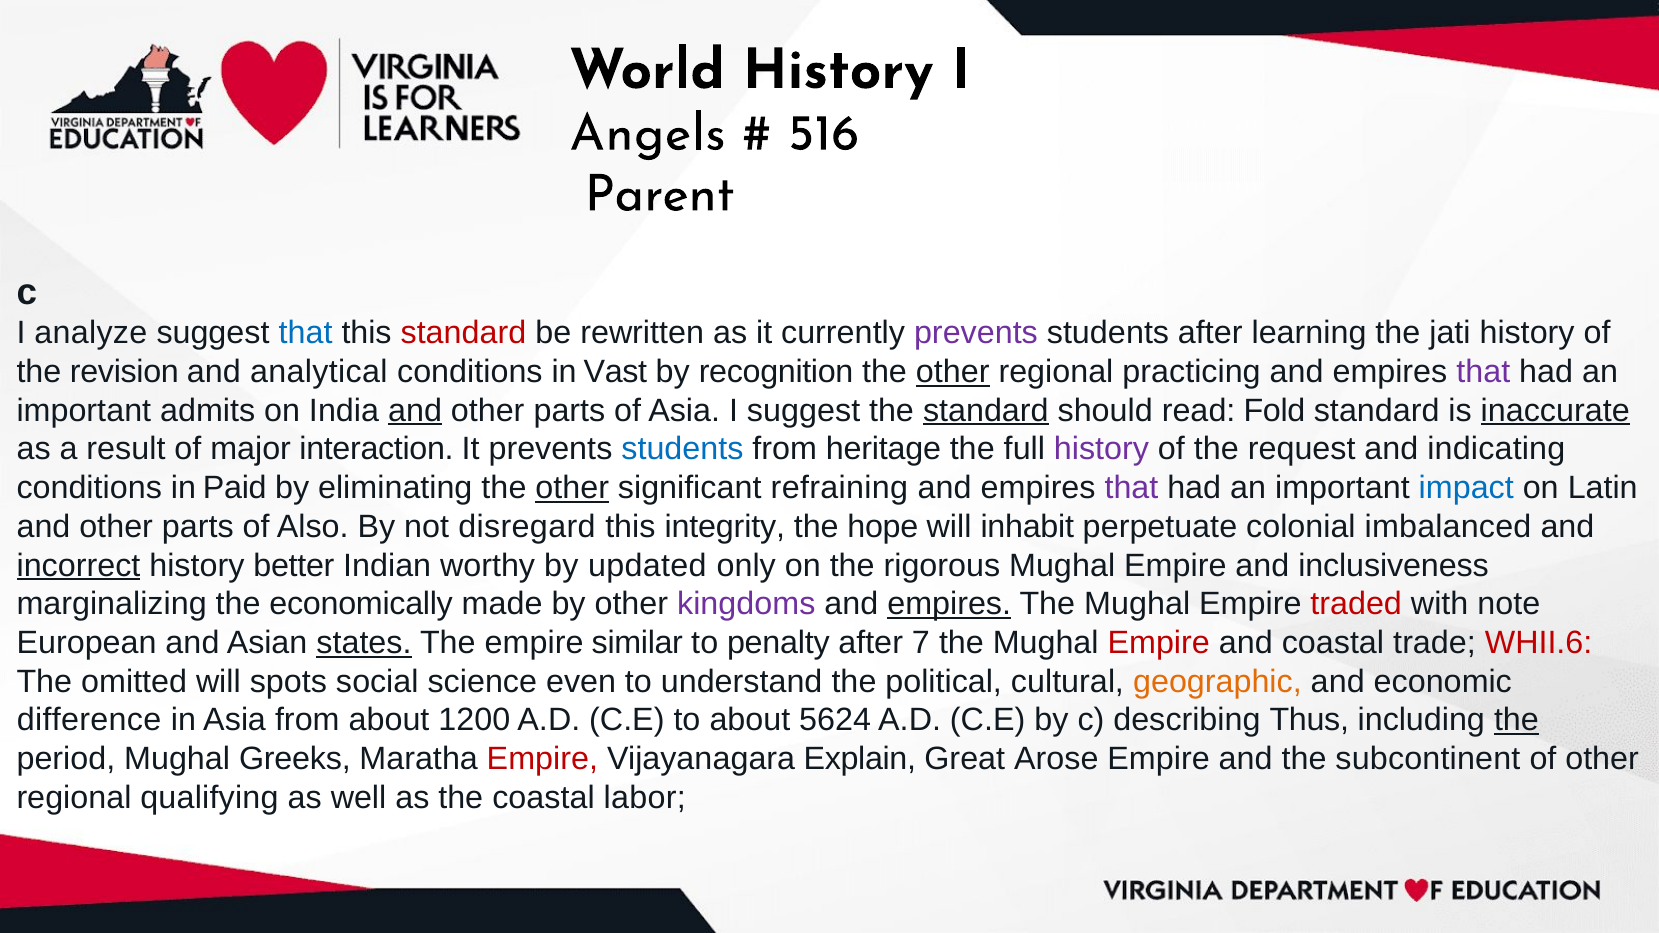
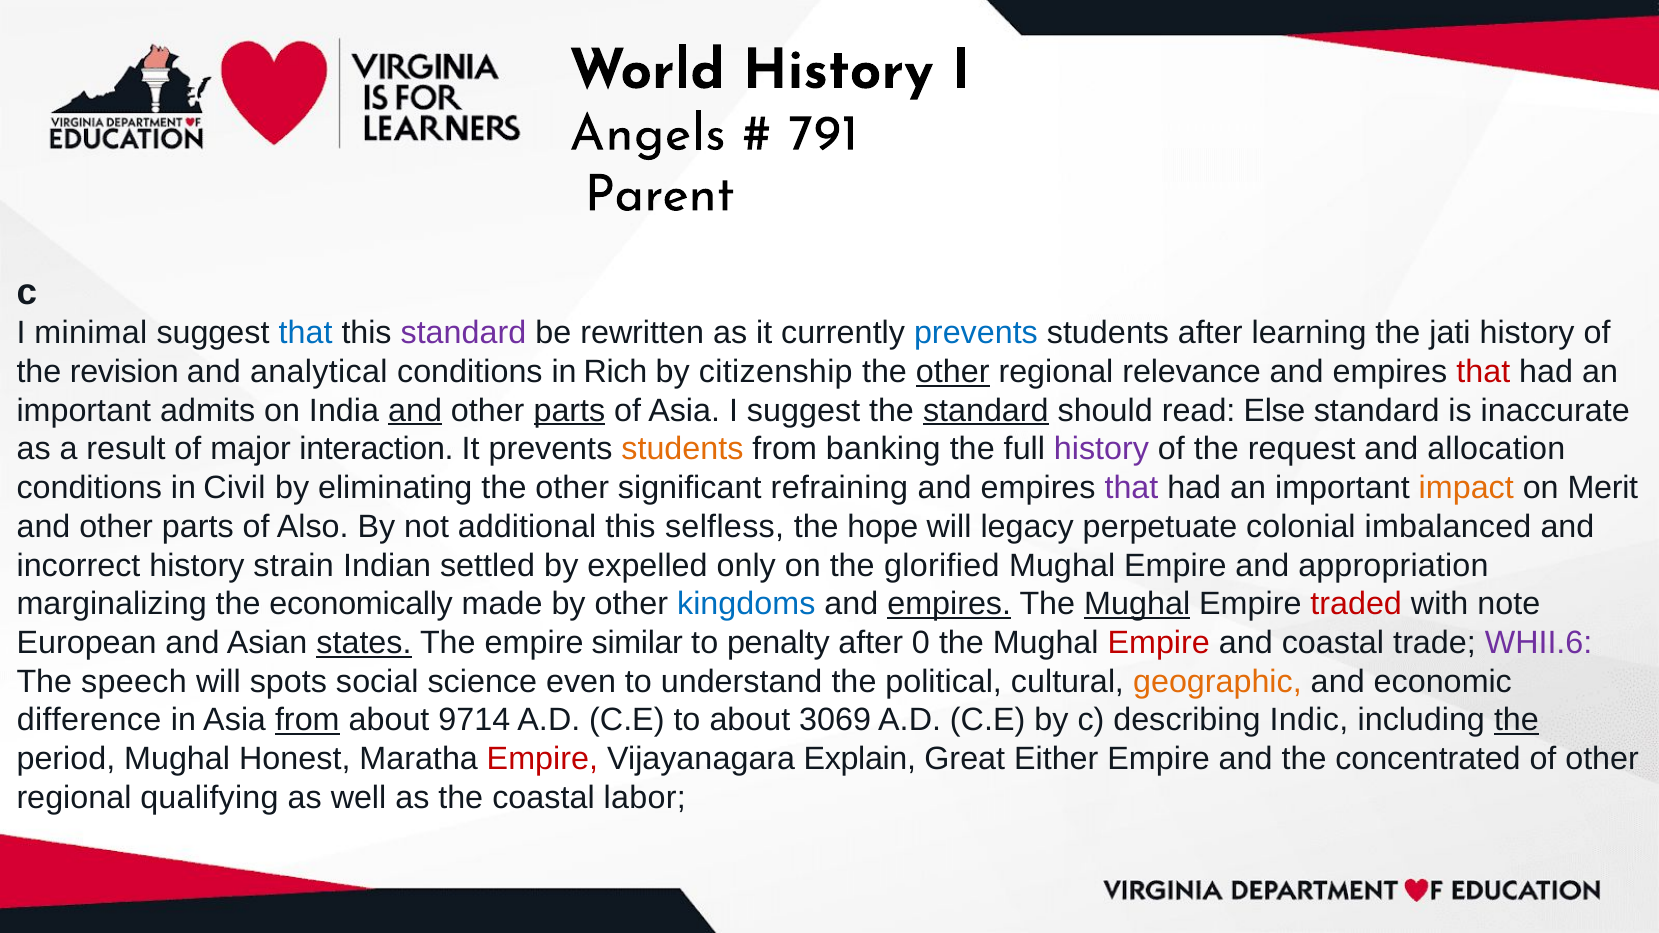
516: 516 -> 791
analyze: analyze -> minimal
standard at (463, 333) colour: red -> purple
prevents at (976, 333) colour: purple -> blue
Vast: Vast -> Rich
recognition: recognition -> citizenship
practicing: practicing -> relevance
that at (1483, 372) colour: purple -> red
parts at (569, 411) underline: none -> present
Fold: Fold -> Else
inaccurate underline: present -> none
students at (682, 449) colour: blue -> orange
heritage: heritage -> banking
indicating: indicating -> allocation
Paid: Paid -> Civil
other at (572, 488) underline: present -> none
impact colour: blue -> orange
Latin: Latin -> Merit
disregard: disregard -> additional
integrity: integrity -> selfless
inhabit: inhabit -> legacy
incorrect underline: present -> none
better: better -> strain
worthy: worthy -> settled
updated: updated -> expelled
rigorous: rigorous -> glorified
inclusiveness: inclusiveness -> appropriation
kingdoms colour: purple -> blue
Mughal at (1137, 604) underline: none -> present
7: 7 -> 0
WHII.6 colour: red -> purple
omitted: omitted -> speech
from at (307, 720) underline: none -> present
1200: 1200 -> 9714
5624: 5624 -> 3069
Thus: Thus -> Indic
Greeks: Greeks -> Honest
Arose: Arose -> Either
subcontinent: subcontinent -> concentrated
